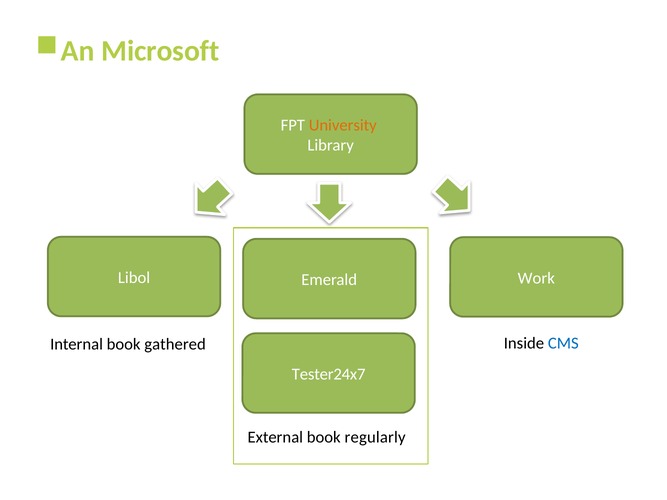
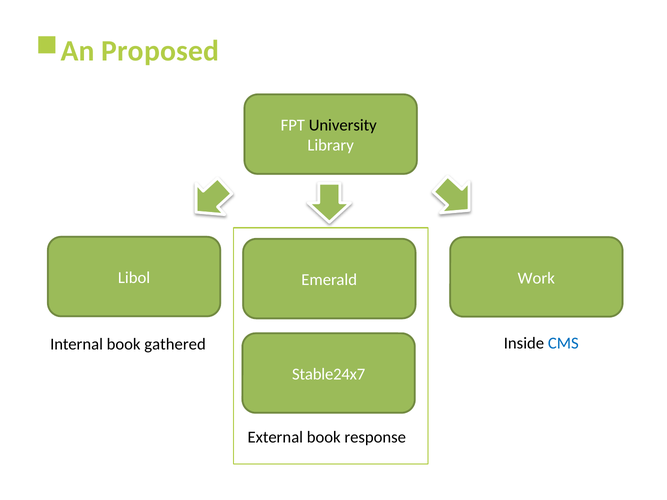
Microsoft: Microsoft -> Proposed
University colour: orange -> black
Tester24x7: Tester24x7 -> Stable24x7
regularly: regularly -> response
